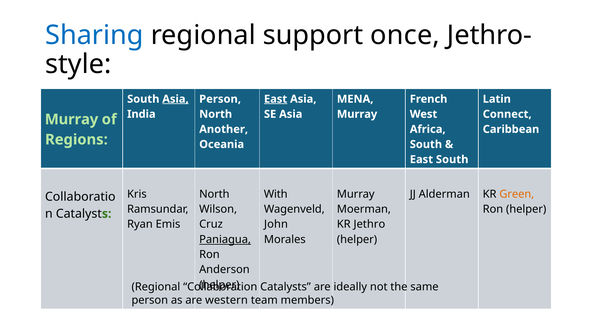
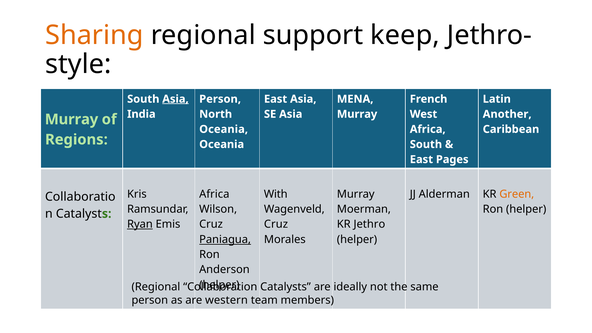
Sharing colour: blue -> orange
once: once -> keep
East at (276, 99) underline: present -> none
Connect: Connect -> Another
Another at (224, 129): Another -> Oceania
East South: South -> Pages
North at (214, 194): North -> Africa
Ryan underline: none -> present
John at (276, 224): John -> Cruz
